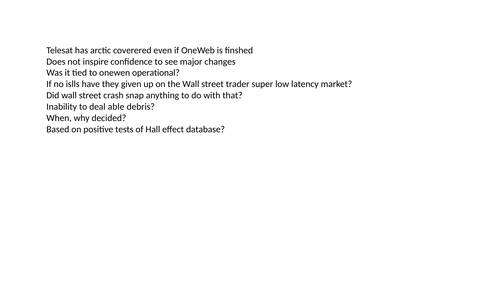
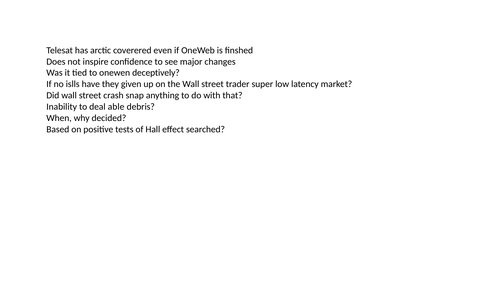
operational: operational -> deceptively
database: database -> searched
